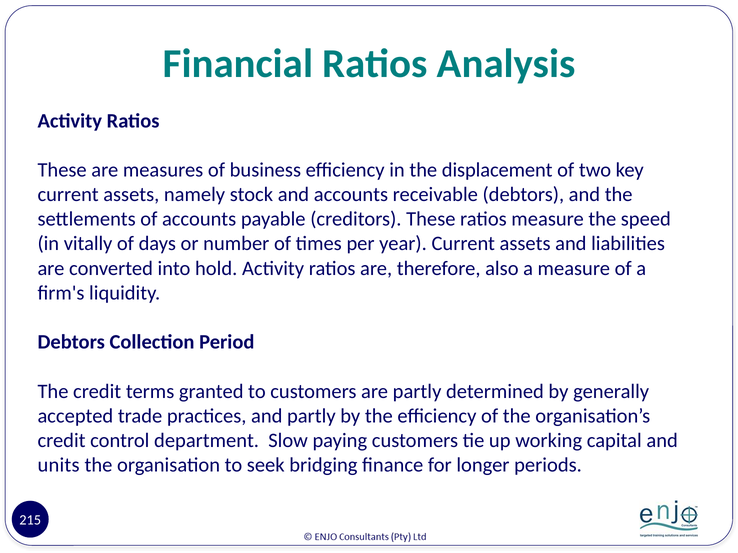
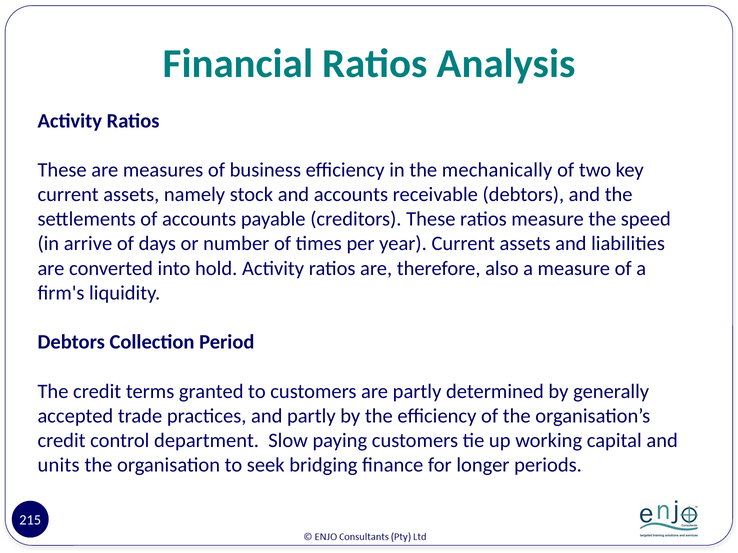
displacement: displacement -> mechanically
vitally: vitally -> arrive
